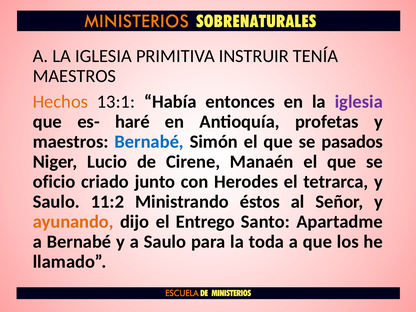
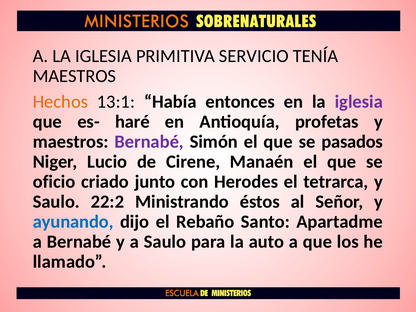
INSTRUIR: INSTRUIR -> SERVICIO
Bernabé at (149, 142) colour: blue -> purple
11:2: 11:2 -> 22:2
ayunando colour: orange -> blue
Entrego: Entrego -> Rebaño
toda: toda -> auto
